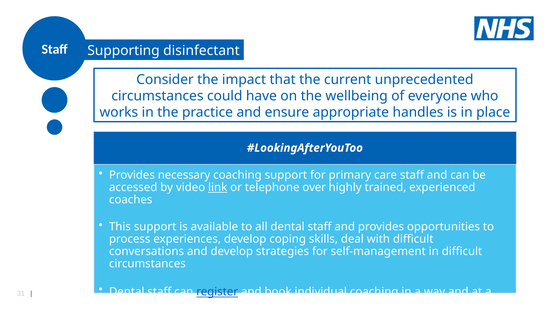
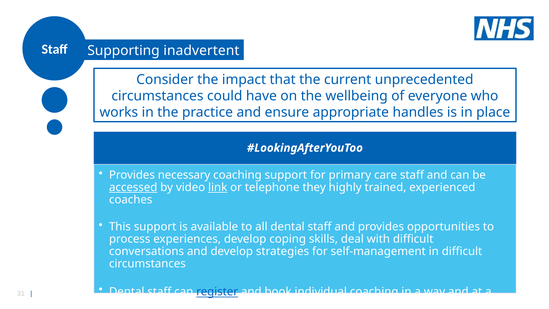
disinfectant: disinfectant -> inadvertent
accessed underline: none -> present
over: over -> they
